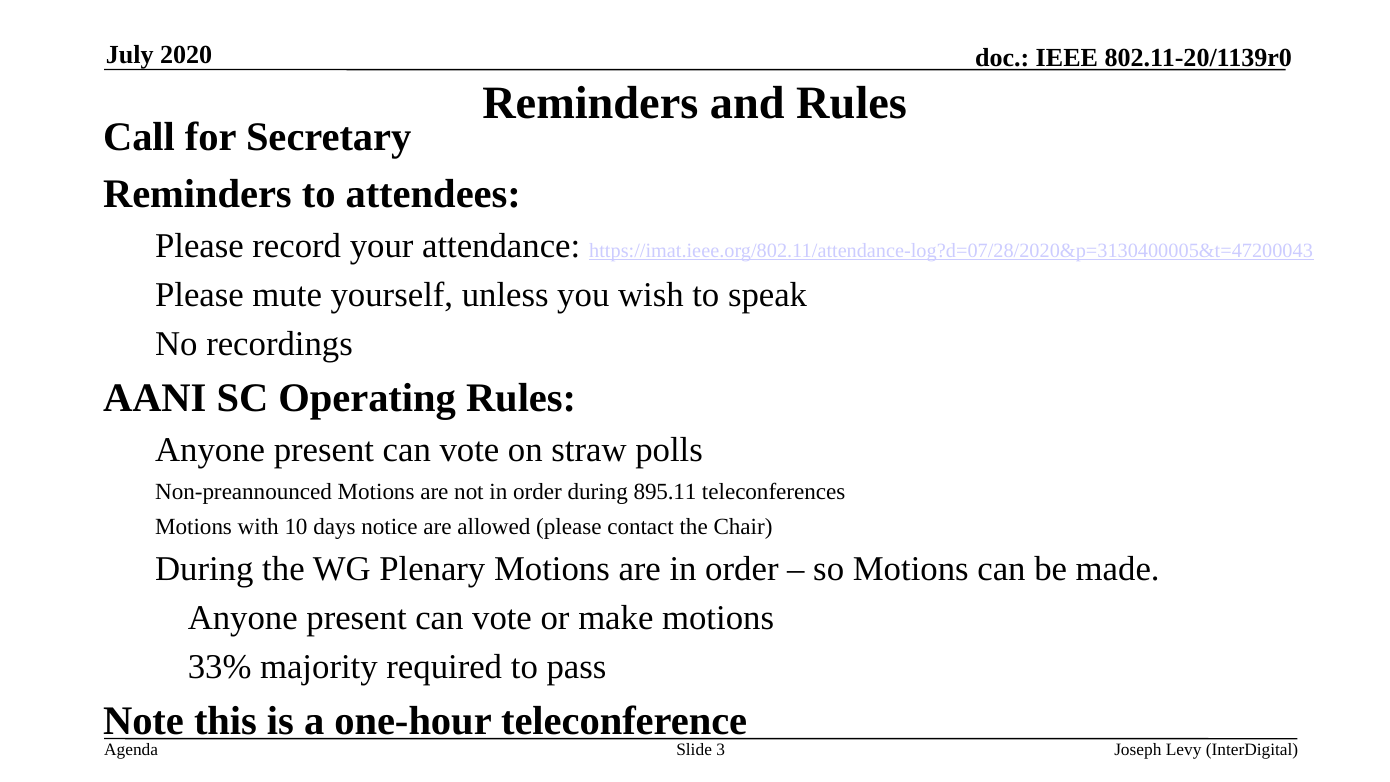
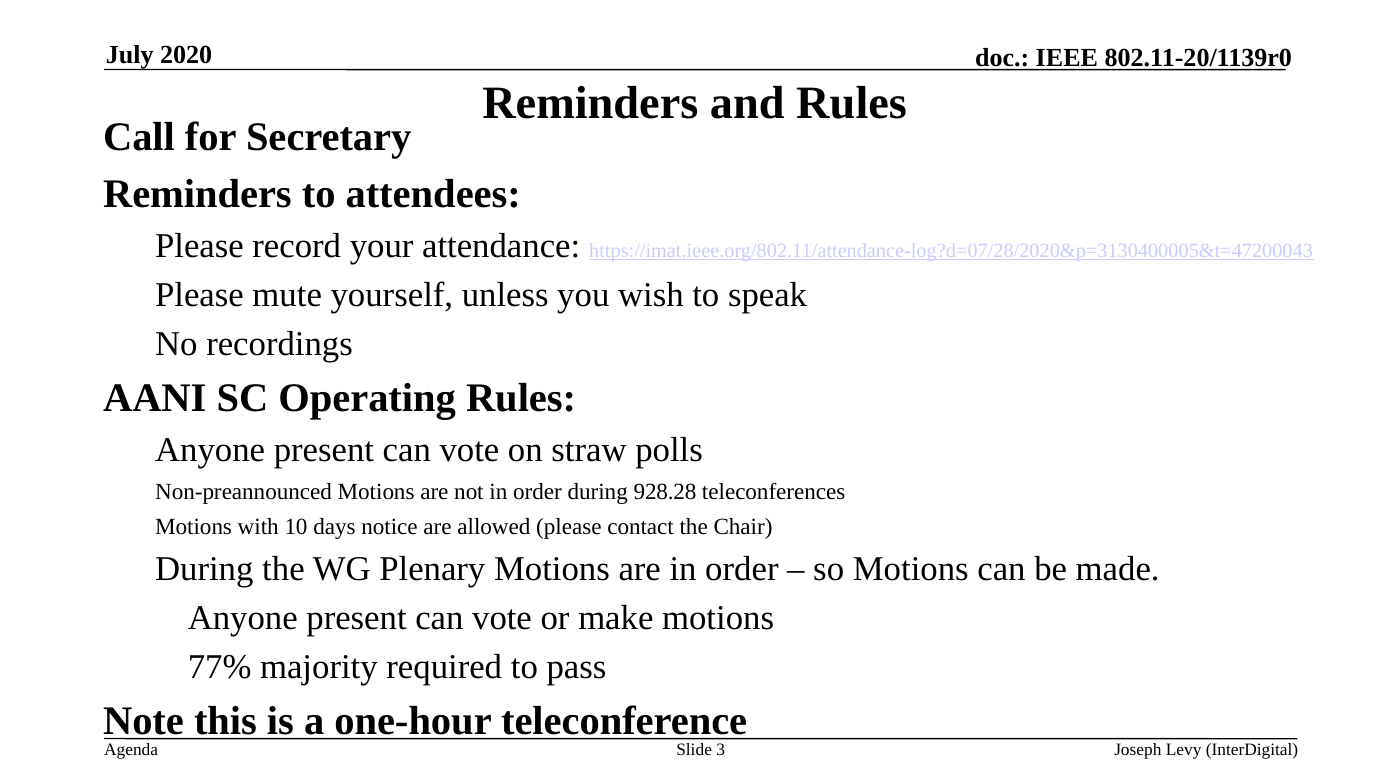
895.11: 895.11 -> 928.28
33%: 33% -> 77%
